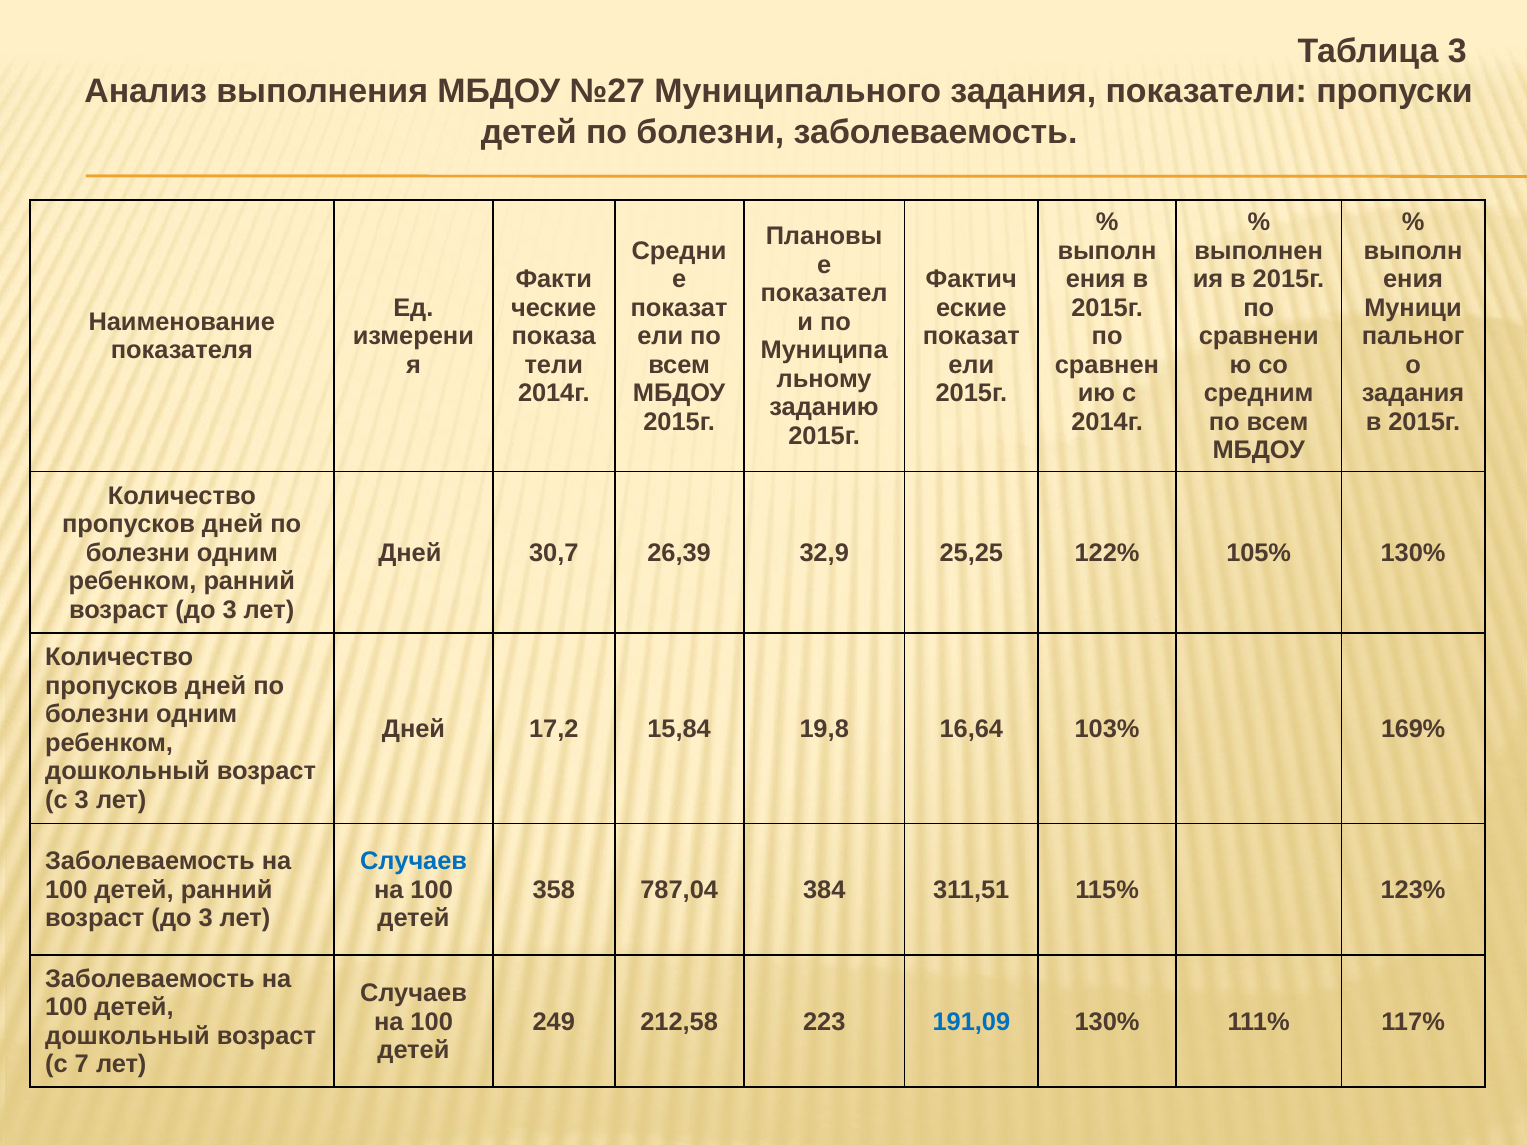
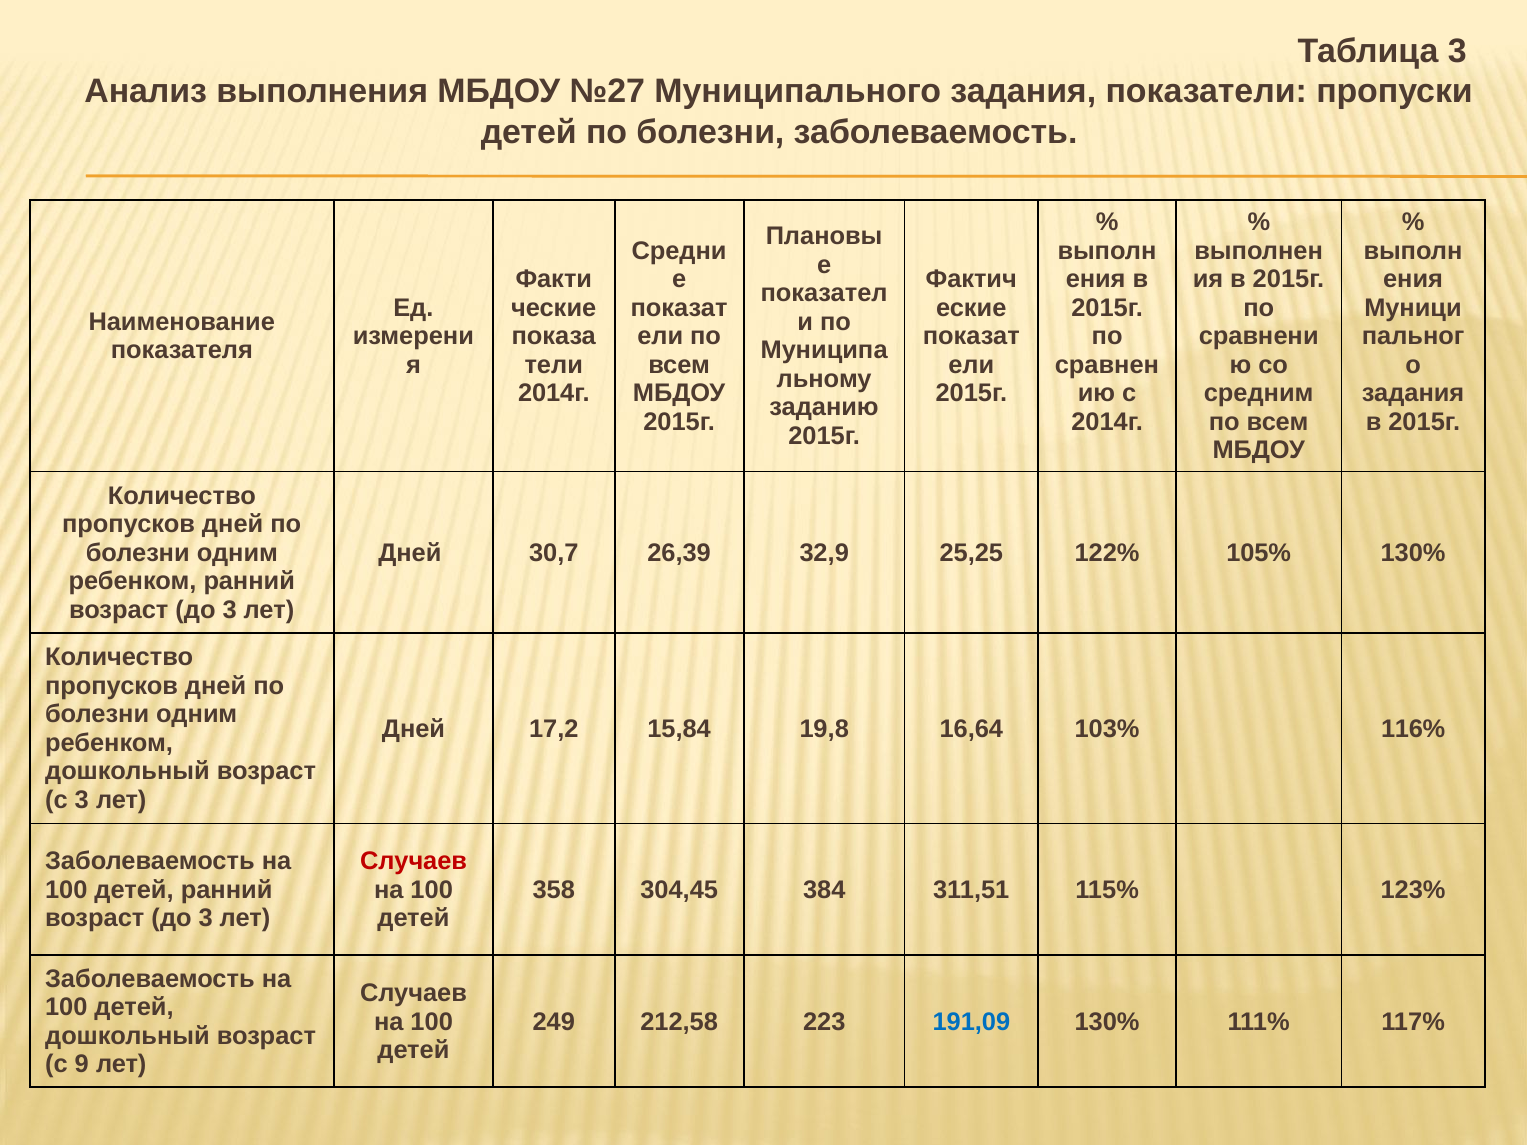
169%: 169% -> 116%
Случаев at (413, 862) colour: blue -> red
787,04: 787,04 -> 304,45
7: 7 -> 9
